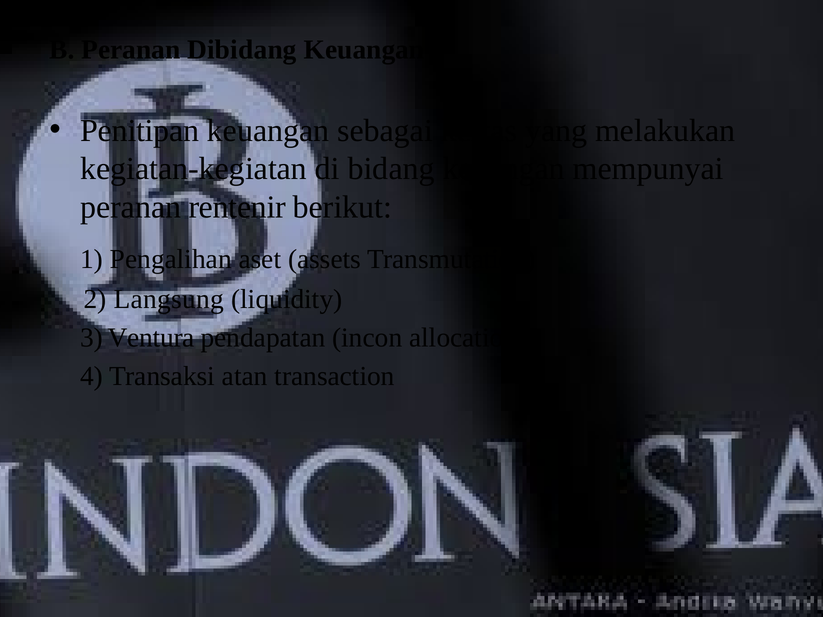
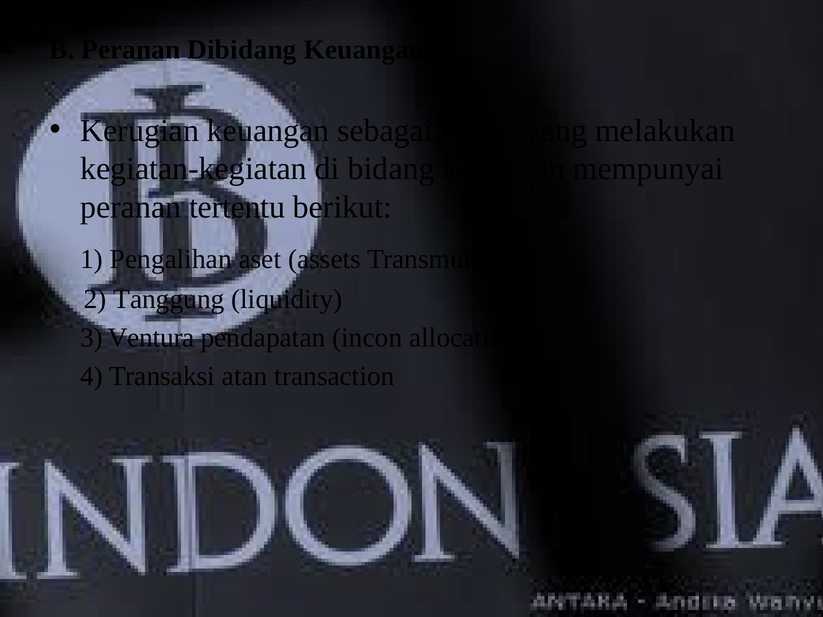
Penitipan: Penitipan -> Kerugian
rentenir: rentenir -> tertentu
Langsung: Langsung -> Tanggung
